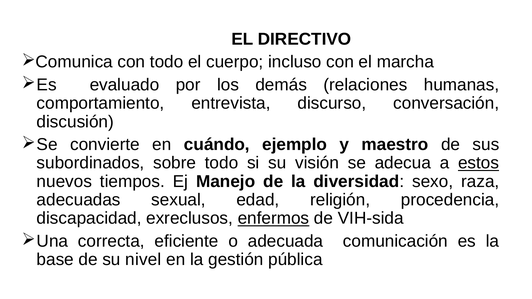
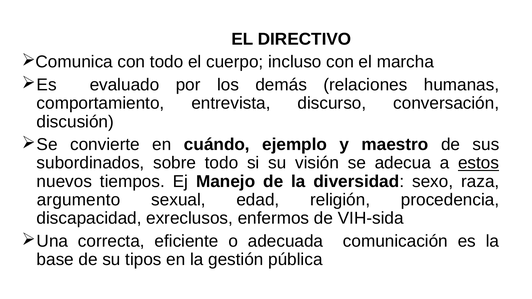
adecuadas: adecuadas -> argumento
enfermos underline: present -> none
nivel: nivel -> tipos
